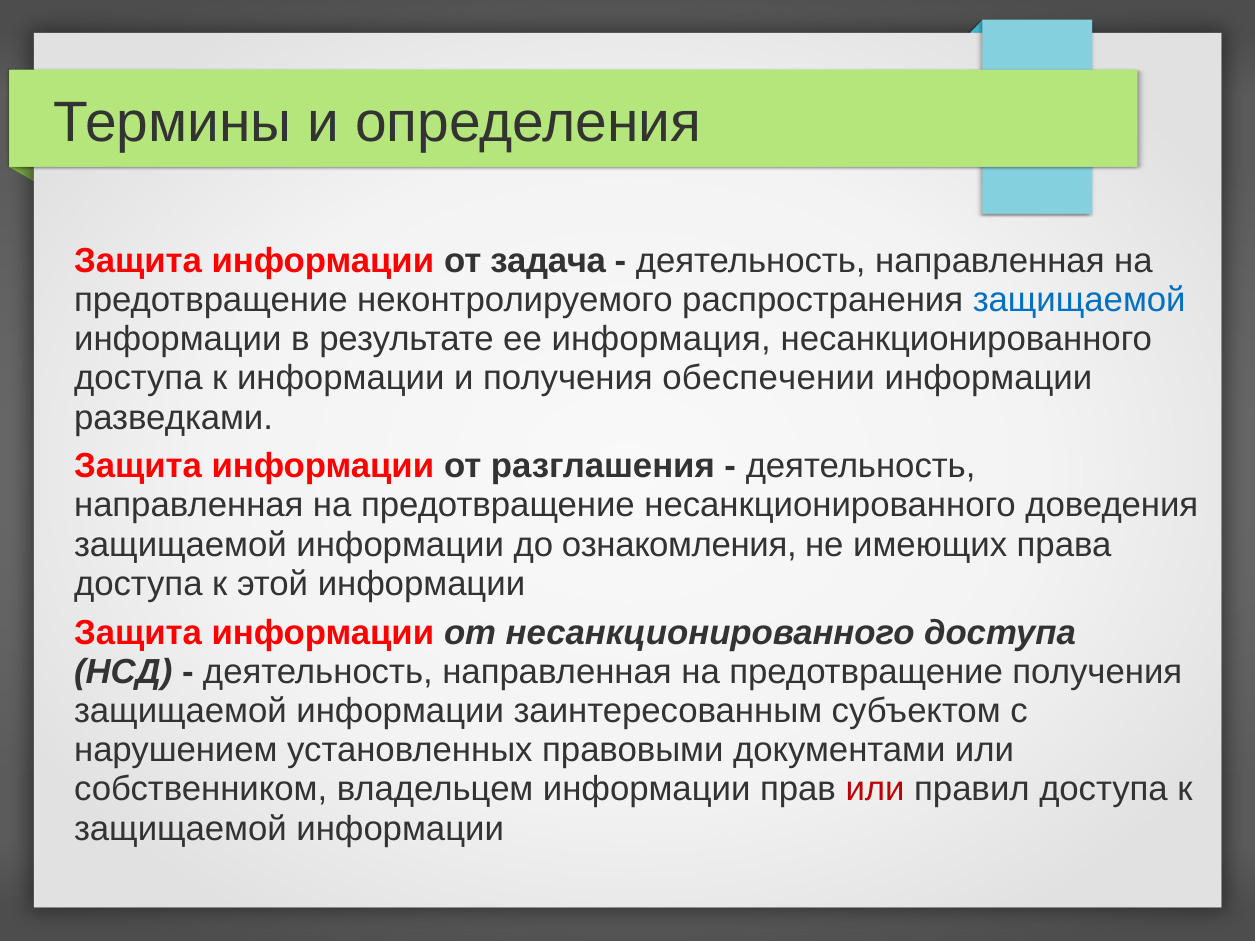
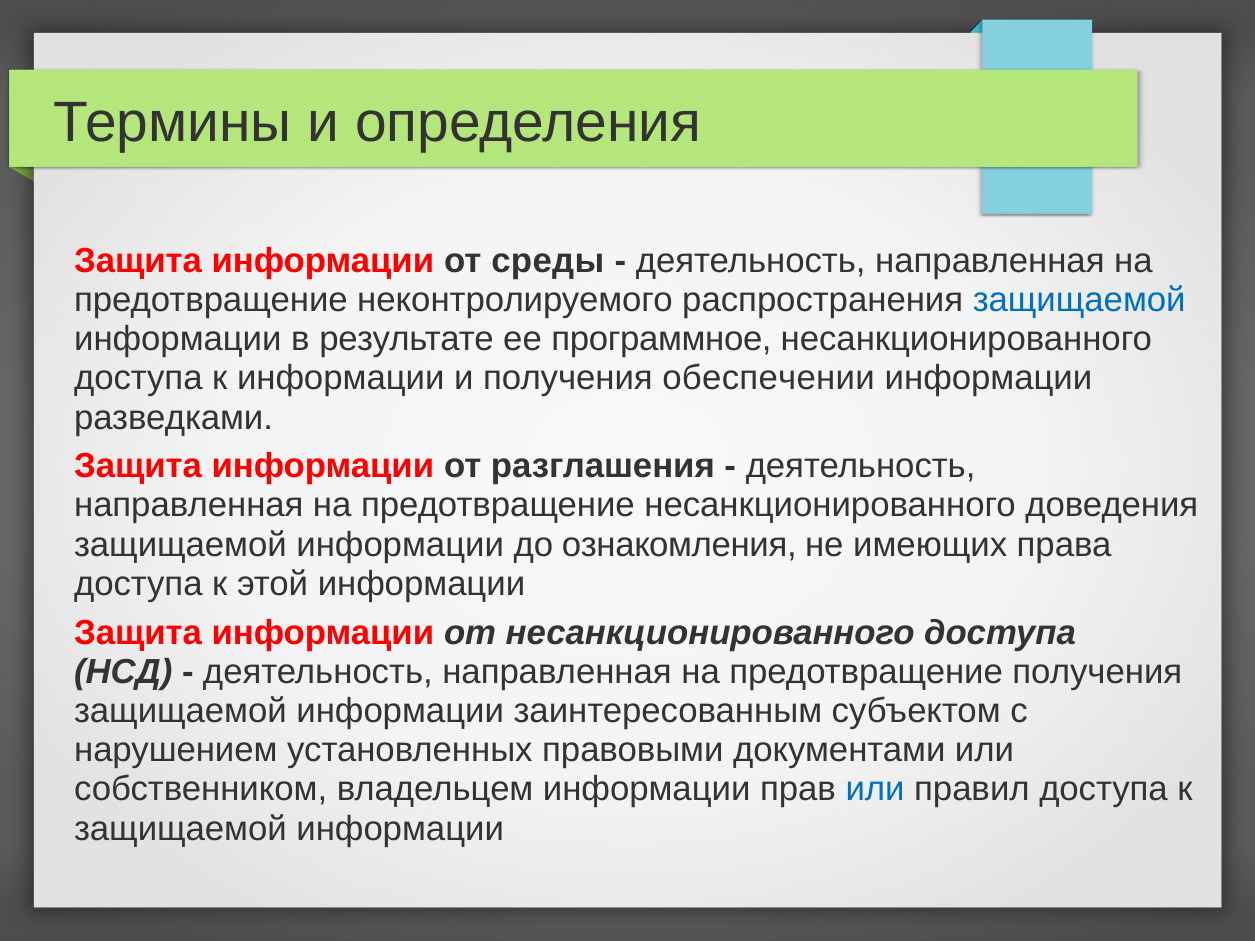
задача: задача -> среды
информация: информация -> программное
или at (875, 790) colour: red -> blue
